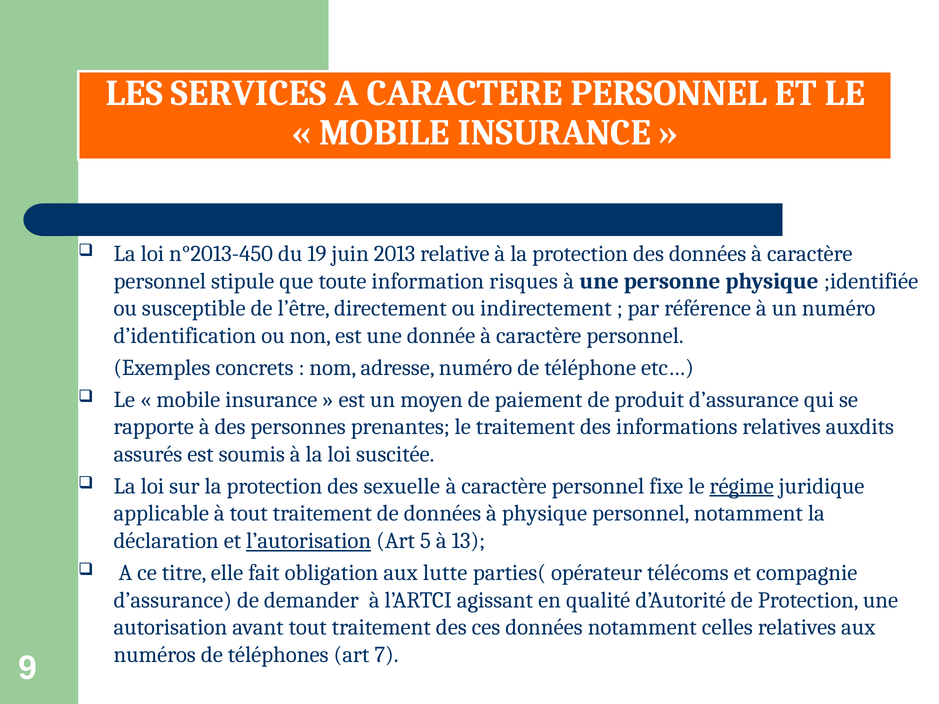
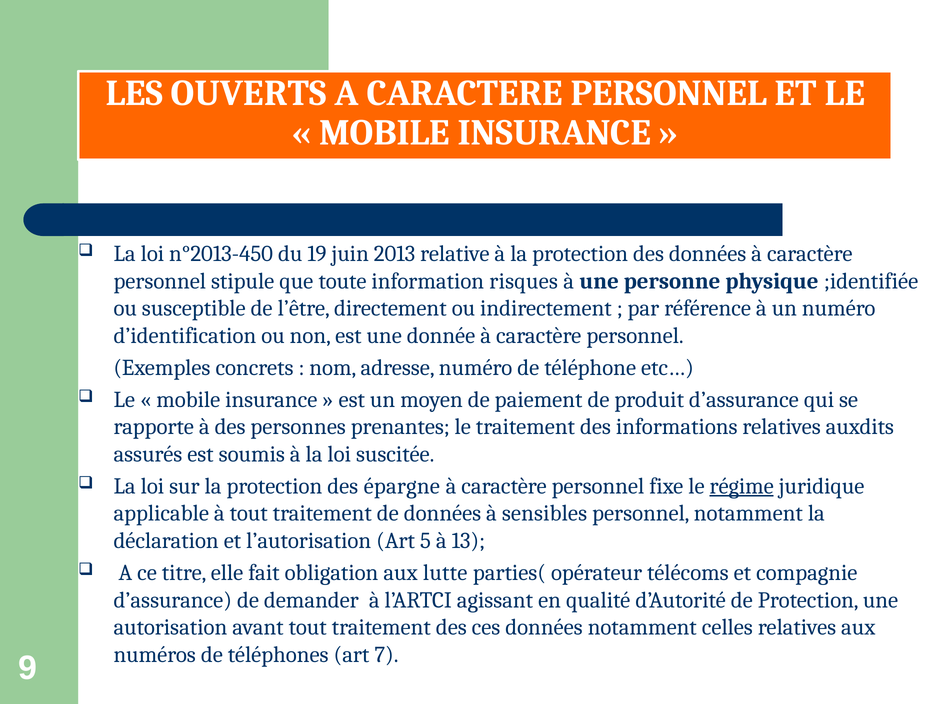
SERVICES: SERVICES -> OUVERTS
sexuelle: sexuelle -> épargne
à physique: physique -> sensibles
l’autorisation underline: present -> none
